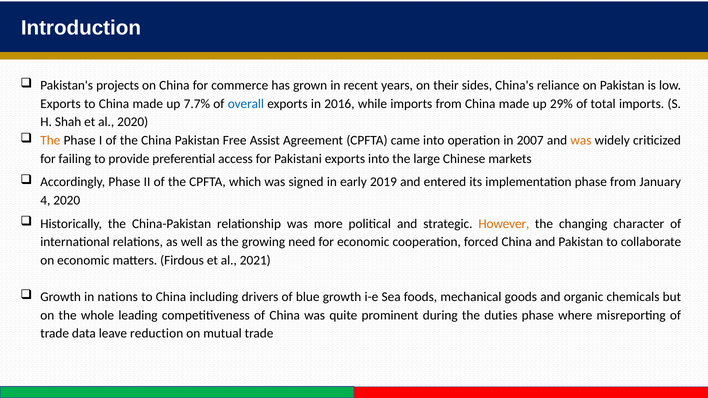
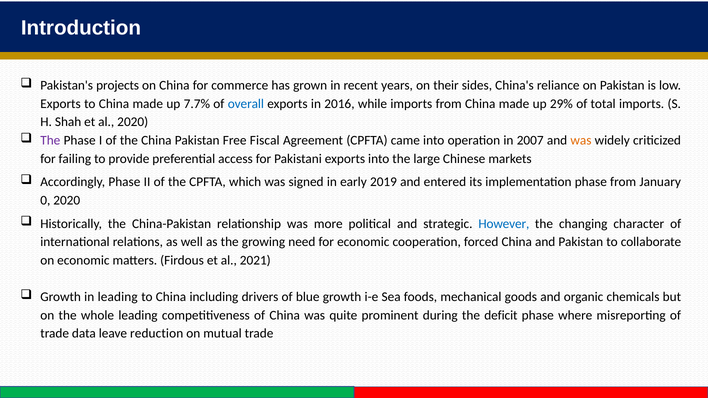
The at (50, 140) colour: orange -> purple
Assist: Assist -> Fiscal
4: 4 -> 0
However colour: orange -> blue
in nations: nations -> leading
duties: duties -> deficit
